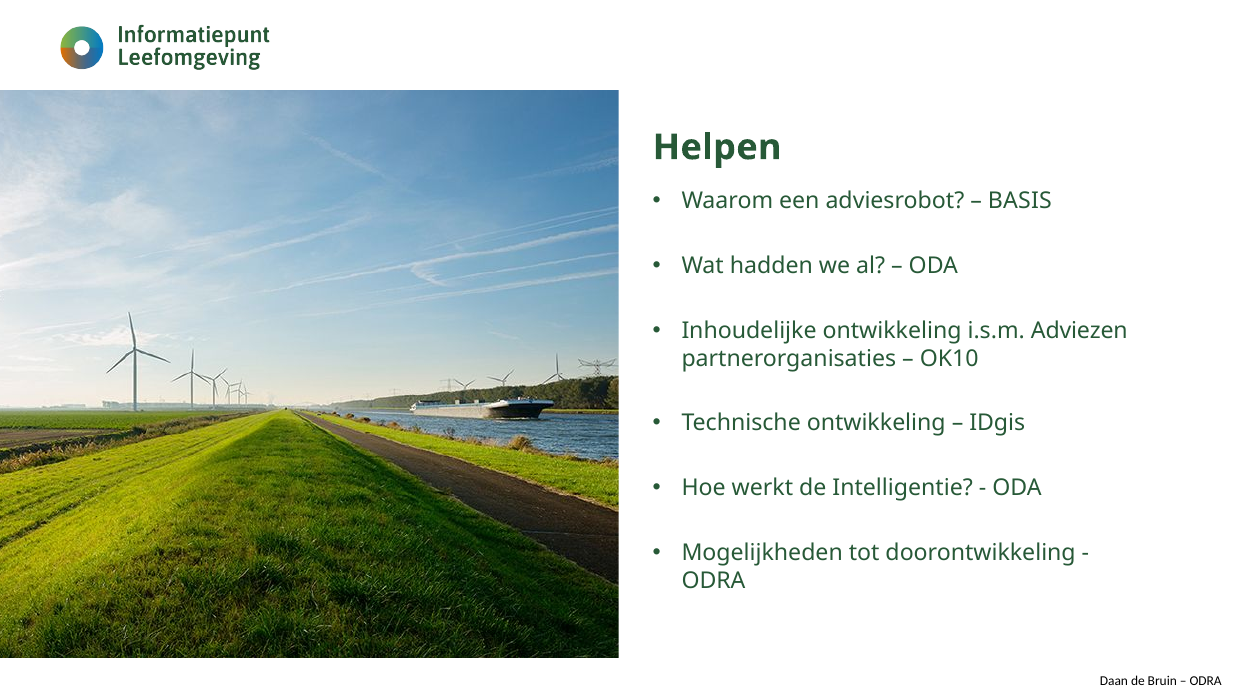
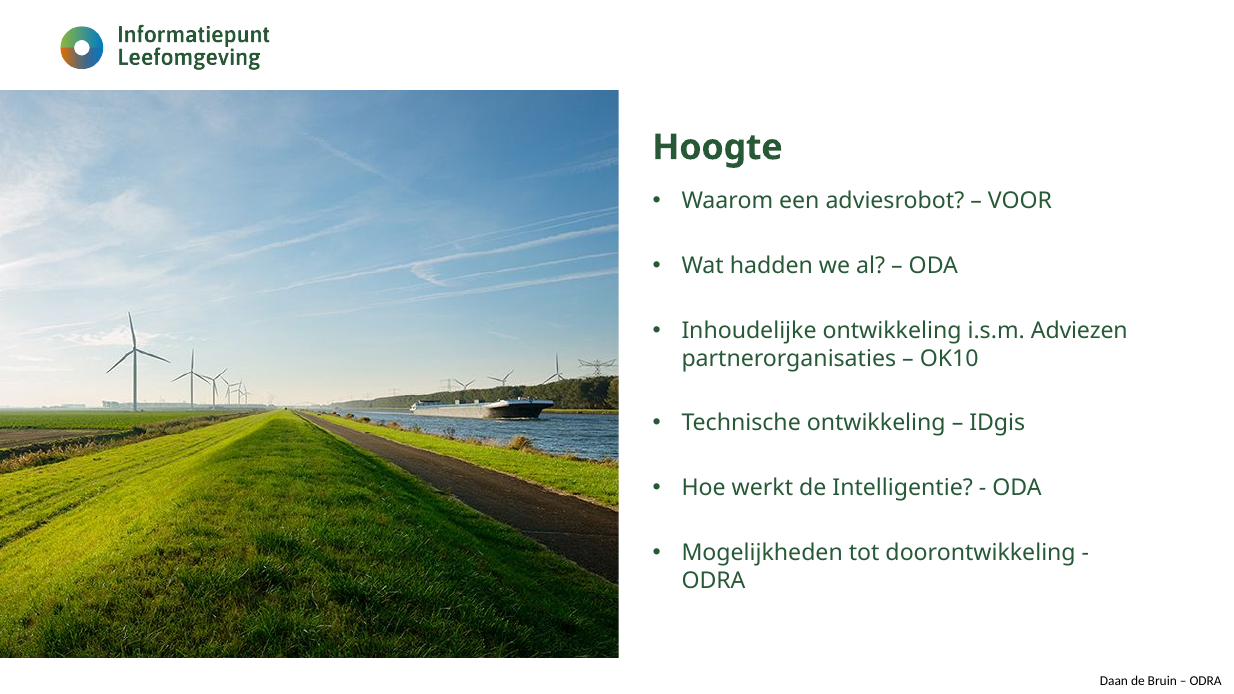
Helpen: Helpen -> Hoogte
BASIS: BASIS -> VOOR
